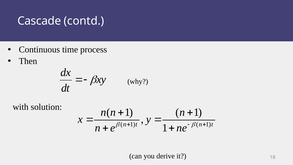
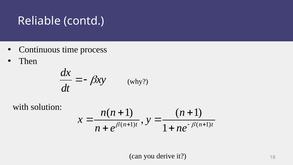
Cascade: Cascade -> Reliable
